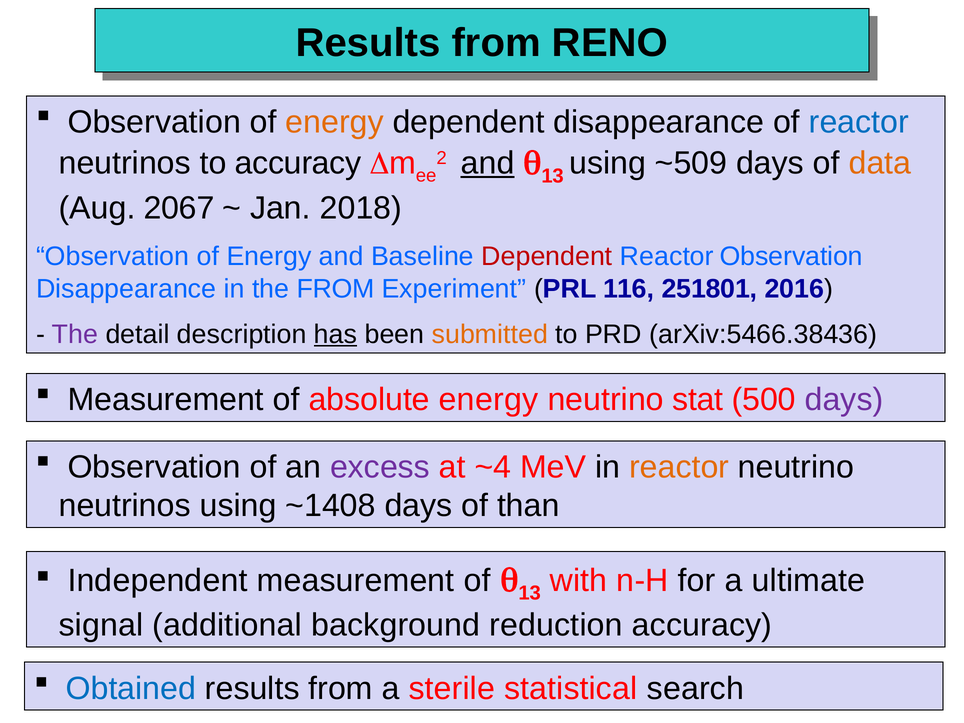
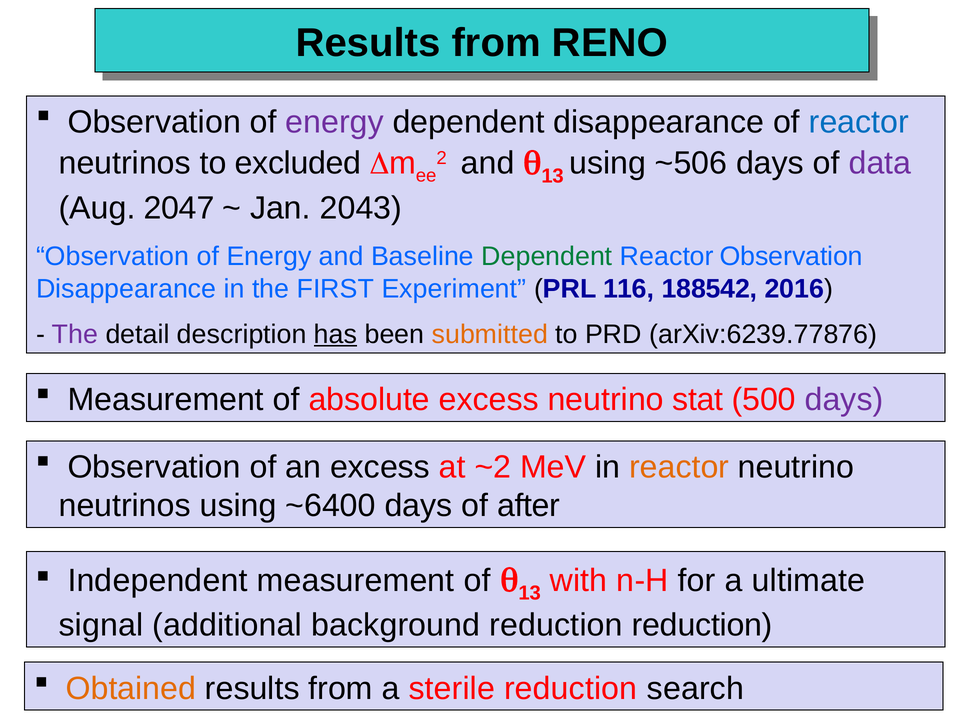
energy at (335, 122) colour: orange -> purple
to accuracy: accuracy -> excluded
and at (488, 163) underline: present -> none
~509: ~509 -> ~506
data colour: orange -> purple
2067: 2067 -> 2047
2018: 2018 -> 2043
Dependent at (547, 257) colour: red -> green
the FROM: FROM -> FIRST
251801: 251801 -> 188542
arXiv:5466.38436: arXiv:5466.38436 -> arXiv:6239.77876
absolute energy: energy -> excess
excess at (380, 467) colour: purple -> black
~4: ~4 -> ~2
~1408: ~1408 -> ~6400
than: than -> after
reduction accuracy: accuracy -> reduction
Obtained colour: blue -> orange
sterile statistical: statistical -> reduction
